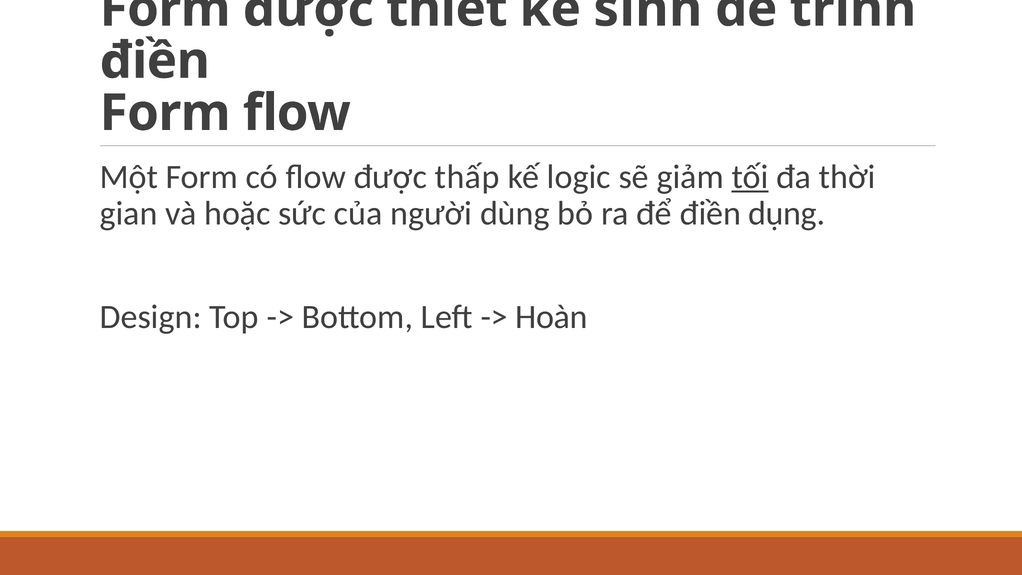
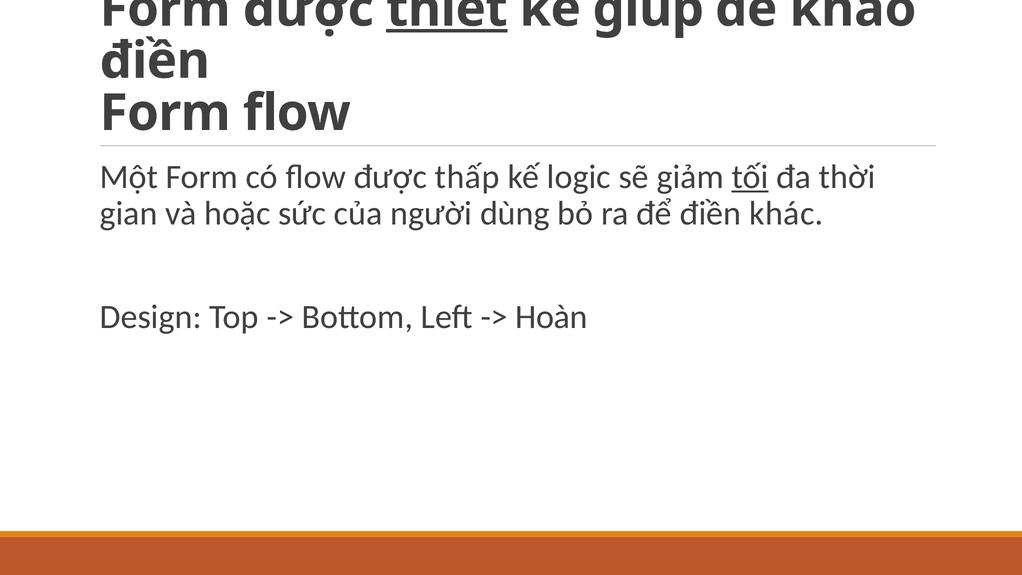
thiết underline: none -> present
sinh: sinh -> giúp
trình: trình -> khảo
dụng: dụng -> khác
